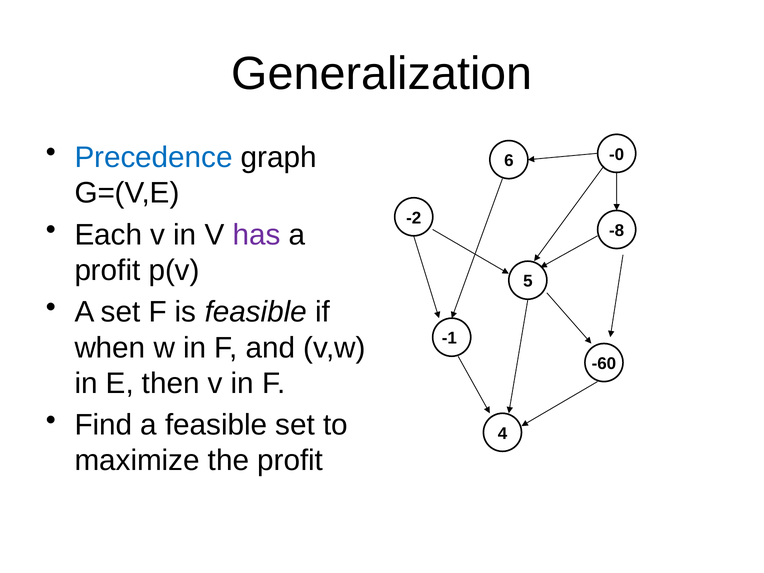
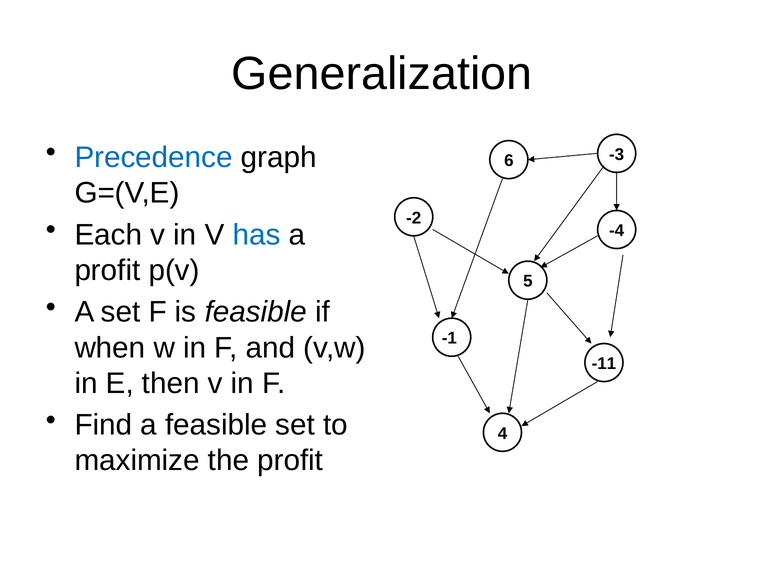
-0: -0 -> -3
has colour: purple -> blue
-8: -8 -> -4
-60: -60 -> -11
